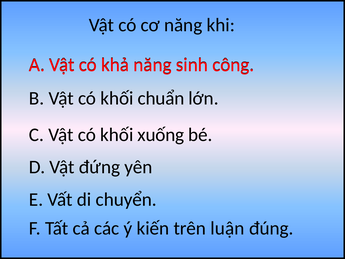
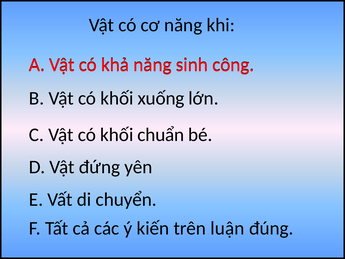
chuẩn: chuẩn -> xuống
xuống: xuống -> chuẩn
